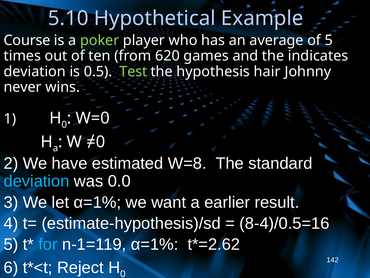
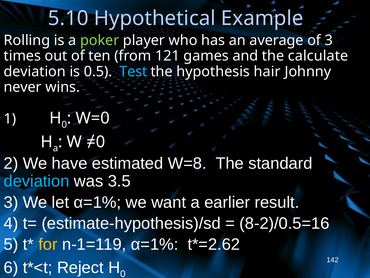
Course: Course -> Rolling
of 5: 5 -> 3
620: 620 -> 121
indicates: indicates -> calculate
Test colour: light green -> light blue
0.0: 0.0 -> 3.5
8-4)/0.5=16: 8-4)/0.5=16 -> 8-2)/0.5=16
for colour: light blue -> yellow
